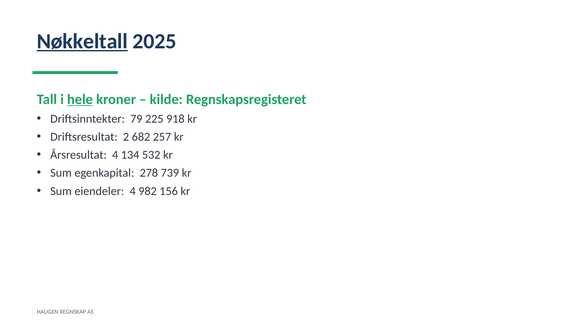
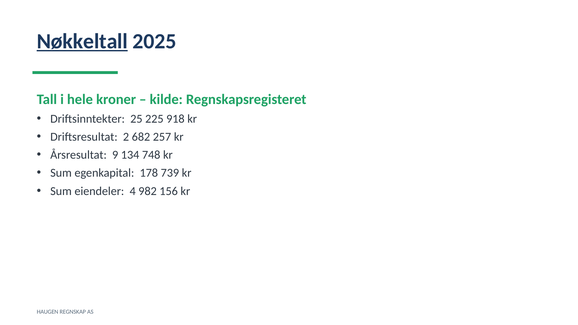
hele underline: present -> none
79: 79 -> 25
Årsresultat 4: 4 -> 9
532: 532 -> 748
278: 278 -> 178
